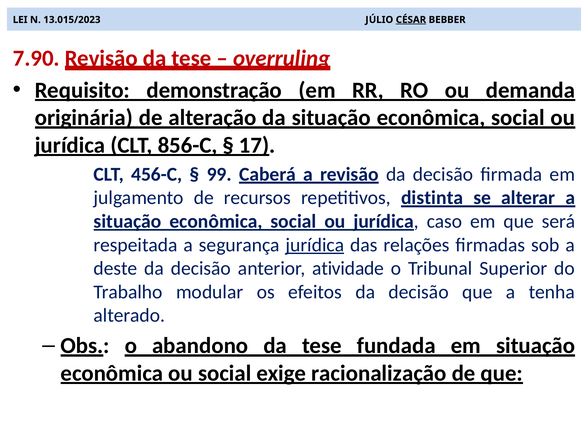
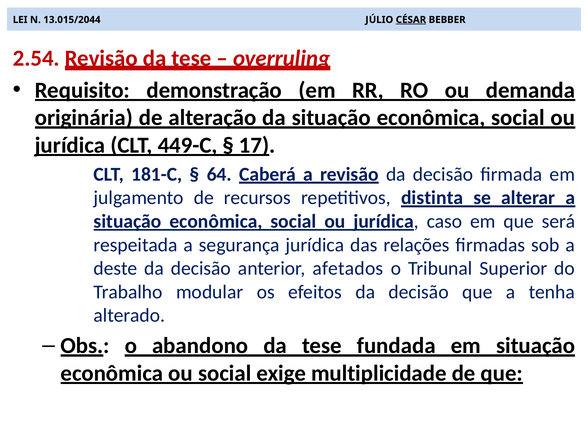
13.015/2023: 13.015/2023 -> 13.015/2044
7.90: 7.90 -> 2.54
856-C: 856-C -> 449-C
456-C: 456-C -> 181-C
99: 99 -> 64
jurídica at (315, 245) underline: present -> none
atividade: atividade -> afetados
racionalização: racionalização -> multiplicidade
